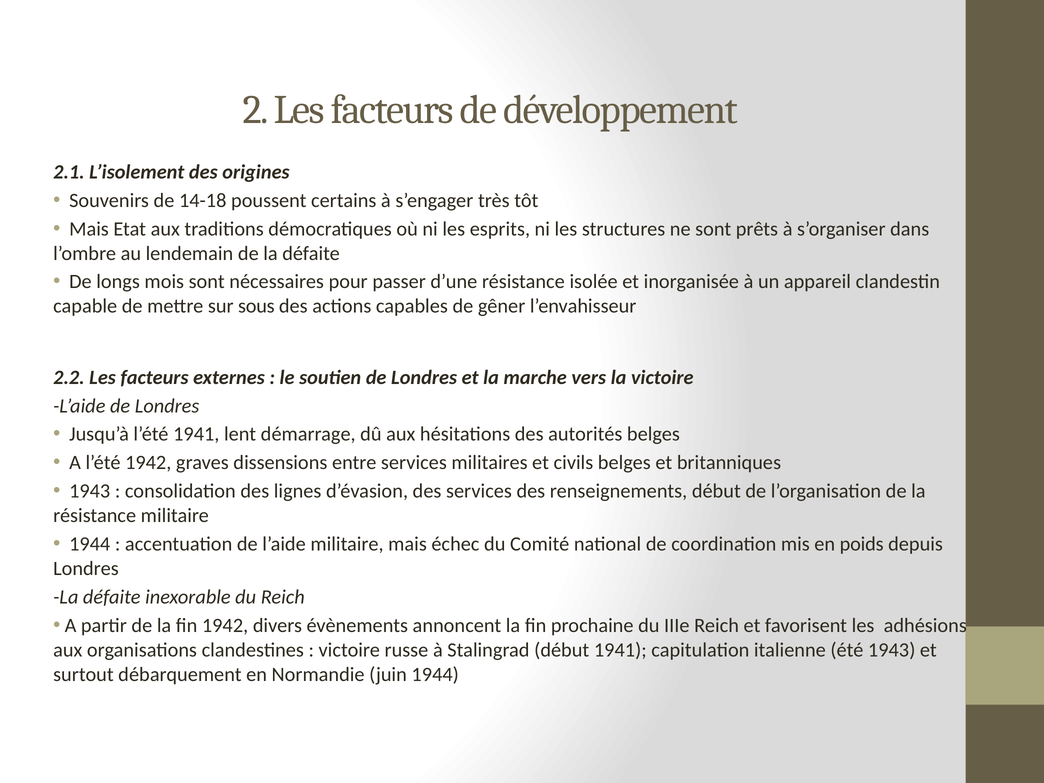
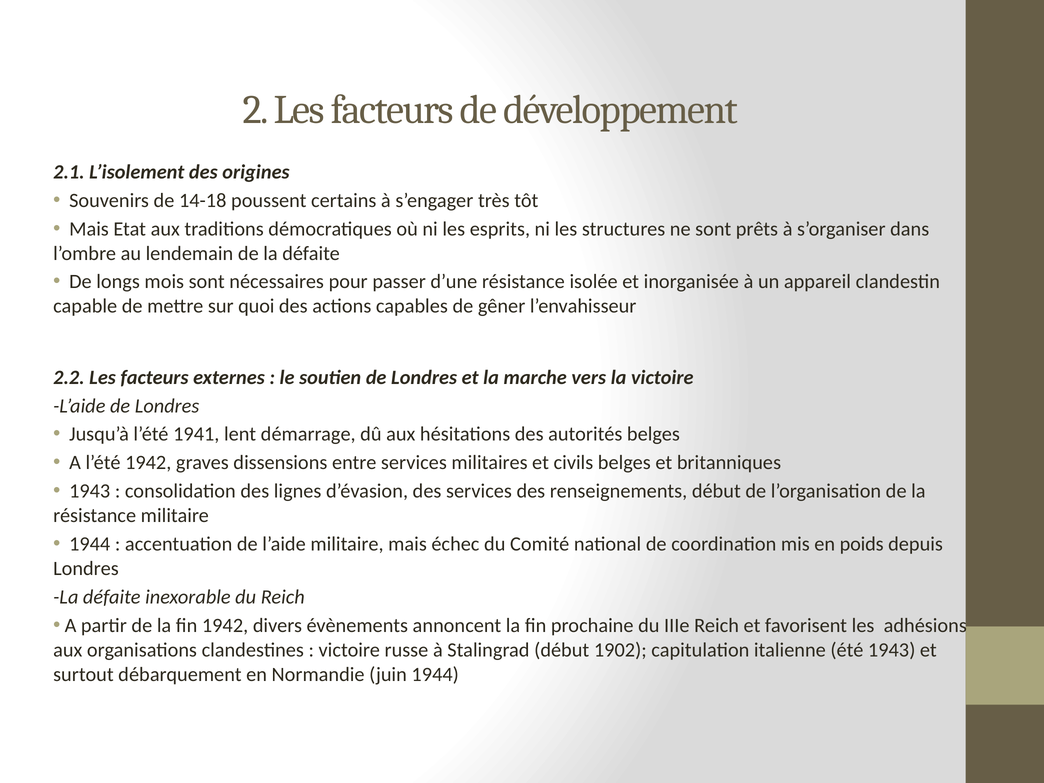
sous: sous -> quoi
début 1941: 1941 -> 1902
